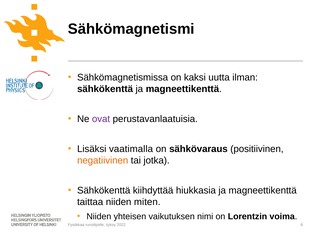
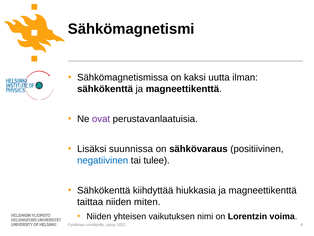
vaatimalla: vaatimalla -> suunnissa
negatiivinen colour: orange -> blue
jotka: jotka -> tulee
